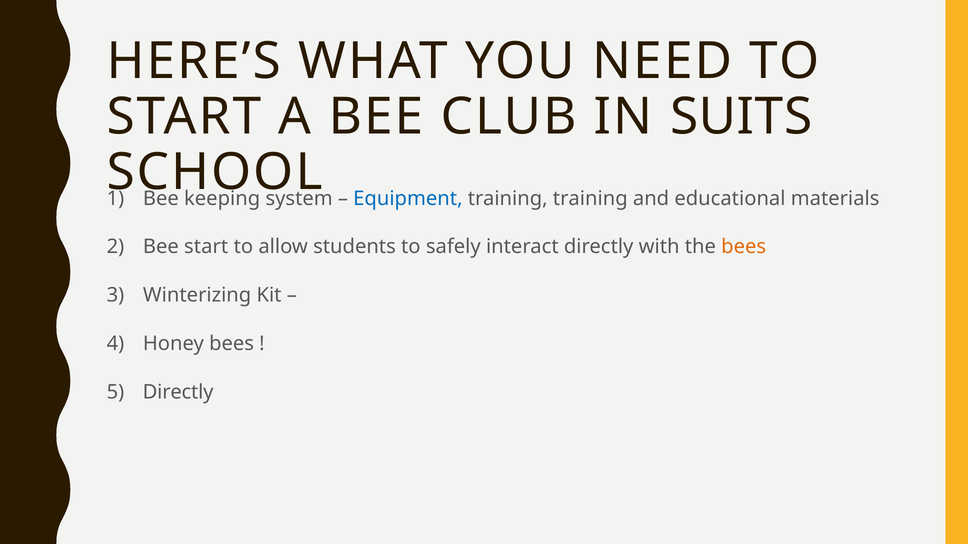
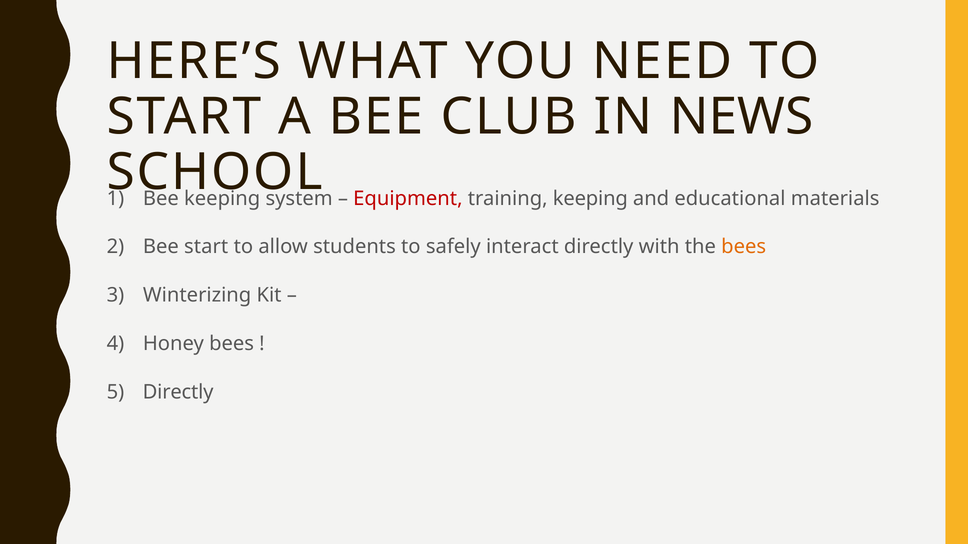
SUITS: SUITS -> NEWS
Equipment colour: blue -> red
training training: training -> keeping
